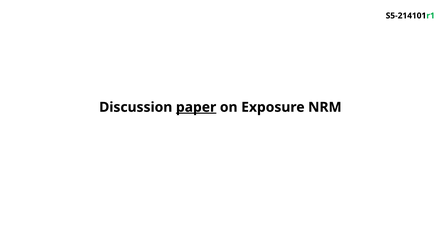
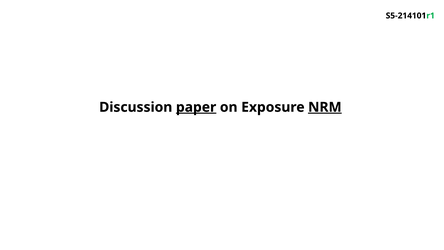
NRM underline: none -> present
